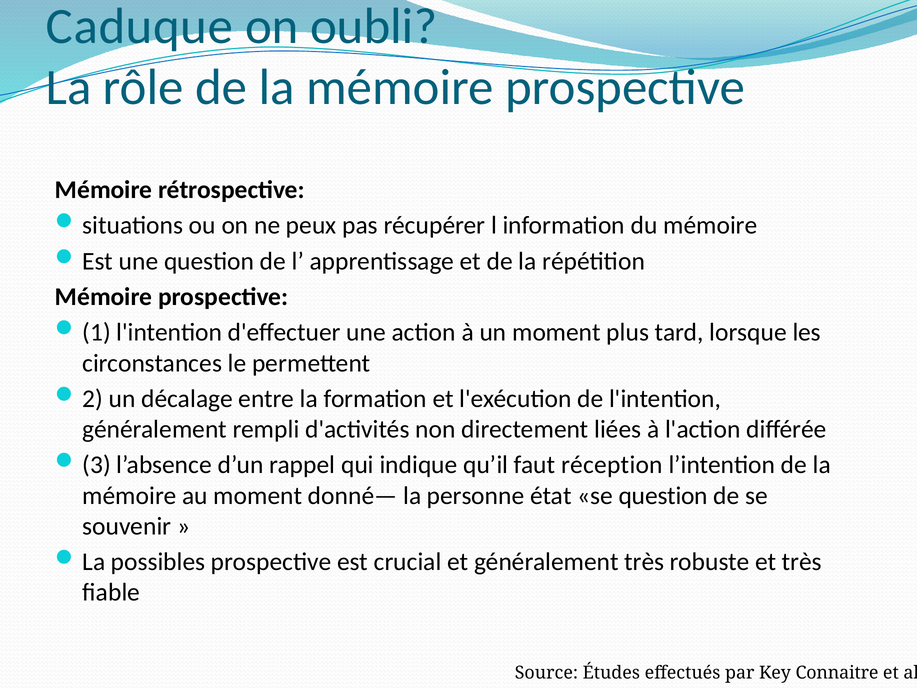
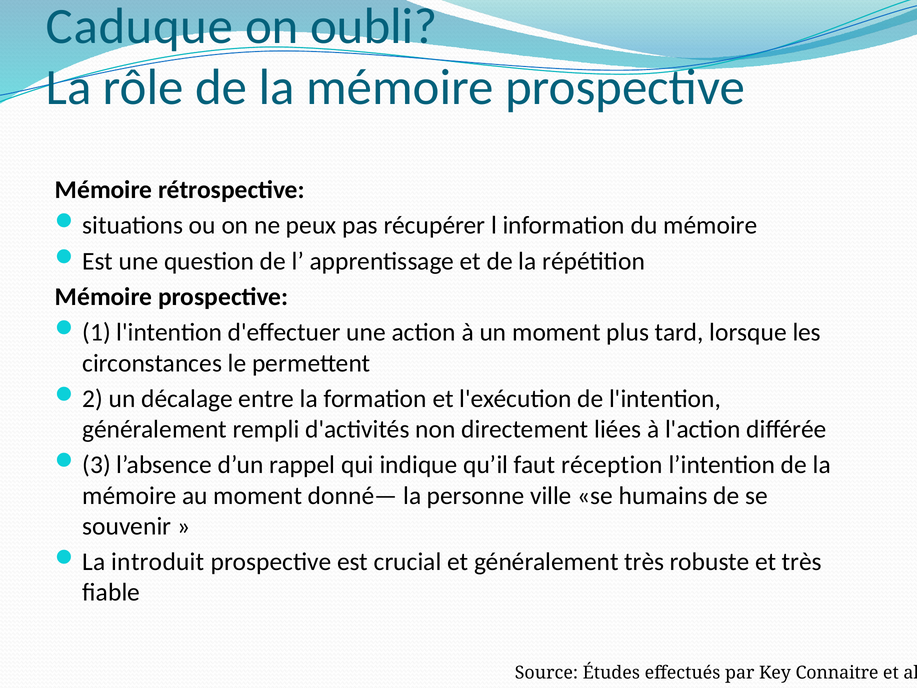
état: état -> ville
se question: question -> humains
possibles: possibles -> introduit
